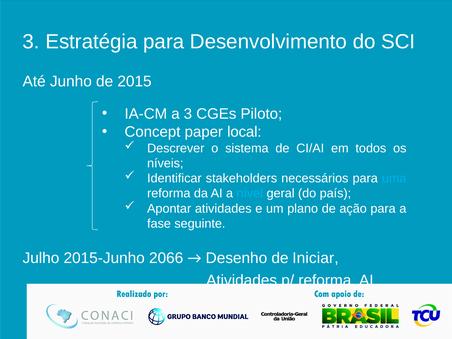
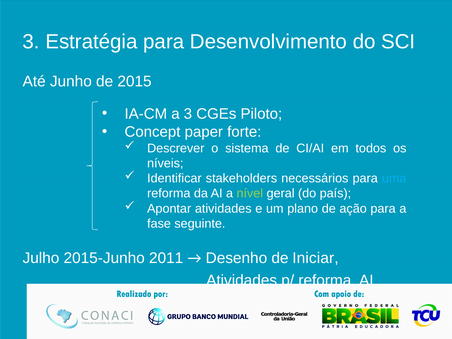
local: local -> forte
nível colour: light blue -> light green
2066: 2066 -> 2011
